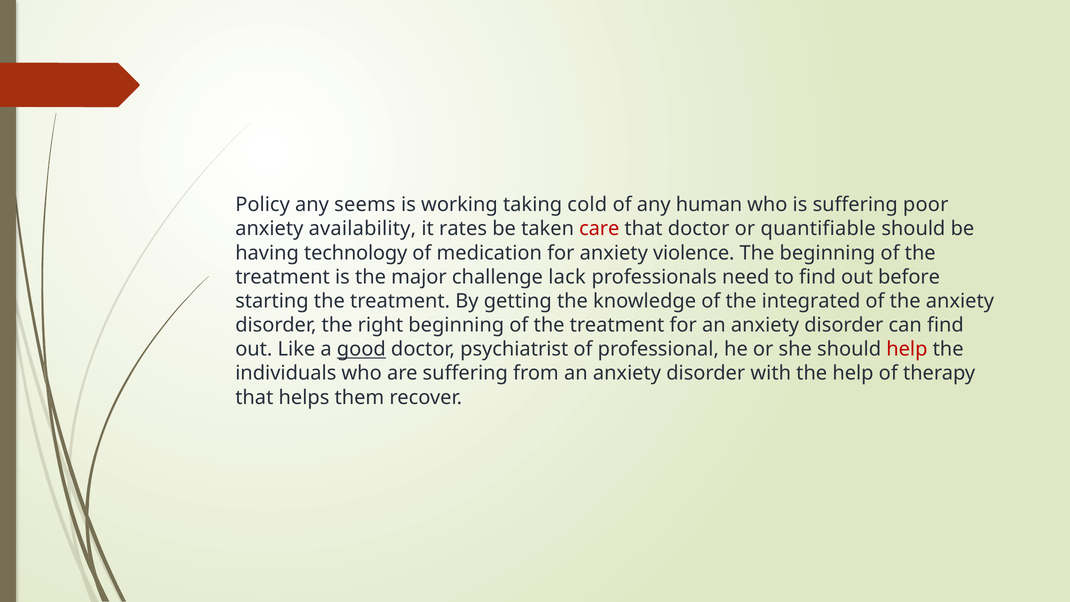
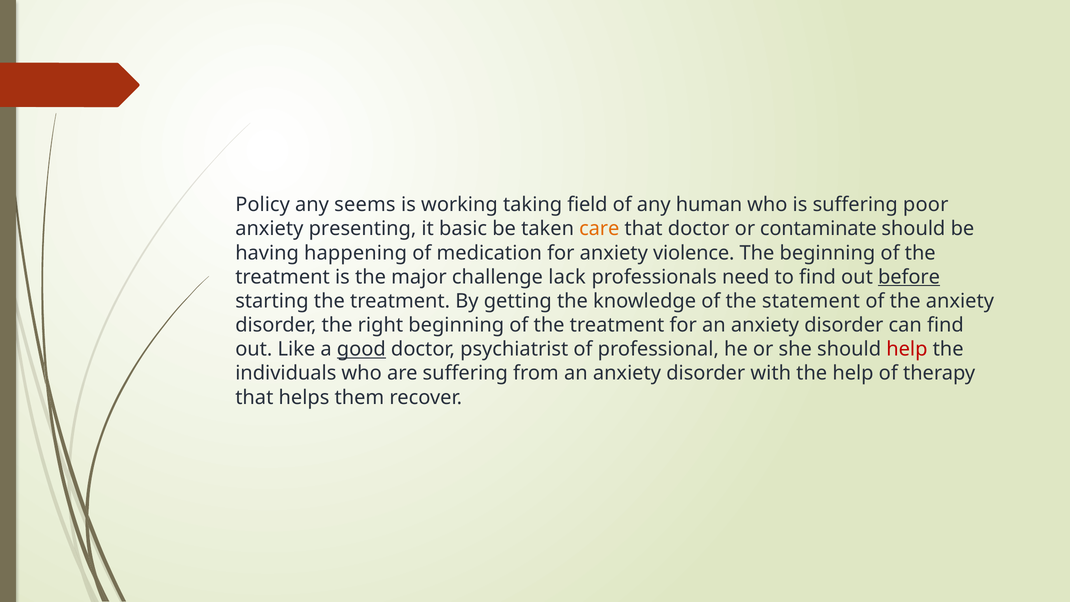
cold: cold -> field
availability: availability -> presenting
rates: rates -> basic
care colour: red -> orange
quantifiable: quantifiable -> contaminate
technology: technology -> happening
before underline: none -> present
integrated: integrated -> statement
